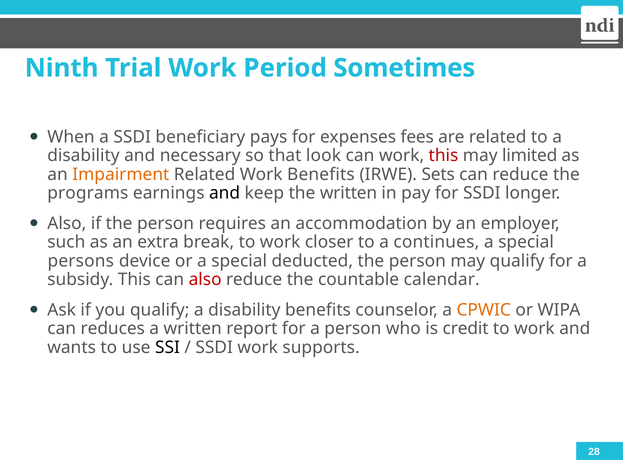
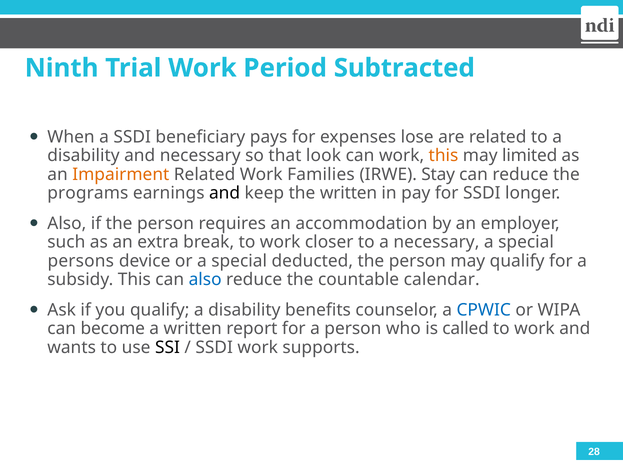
Sometimes: Sometimes -> Subtracted
fees: fees -> lose
this at (443, 156) colour: red -> orange
Work Benefits: Benefits -> Families
Sets: Sets -> Stay
a continues: continues -> necessary
also at (205, 280) colour: red -> blue
CPWIC colour: orange -> blue
reduces: reduces -> become
credit: credit -> called
